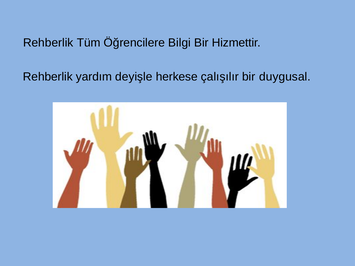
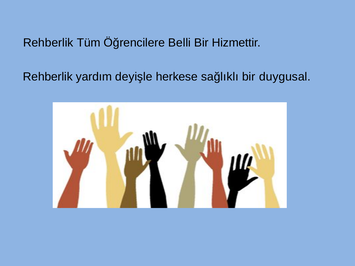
Bilgi: Bilgi -> Belli
çalışılır: çalışılır -> sağlıklı
